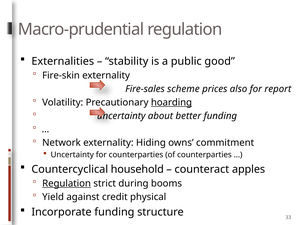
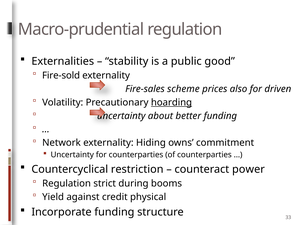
Fire-skin: Fire-skin -> Fire-sold
report: report -> driven
household: household -> restriction
apples: apples -> power
Regulation at (67, 183) underline: present -> none
